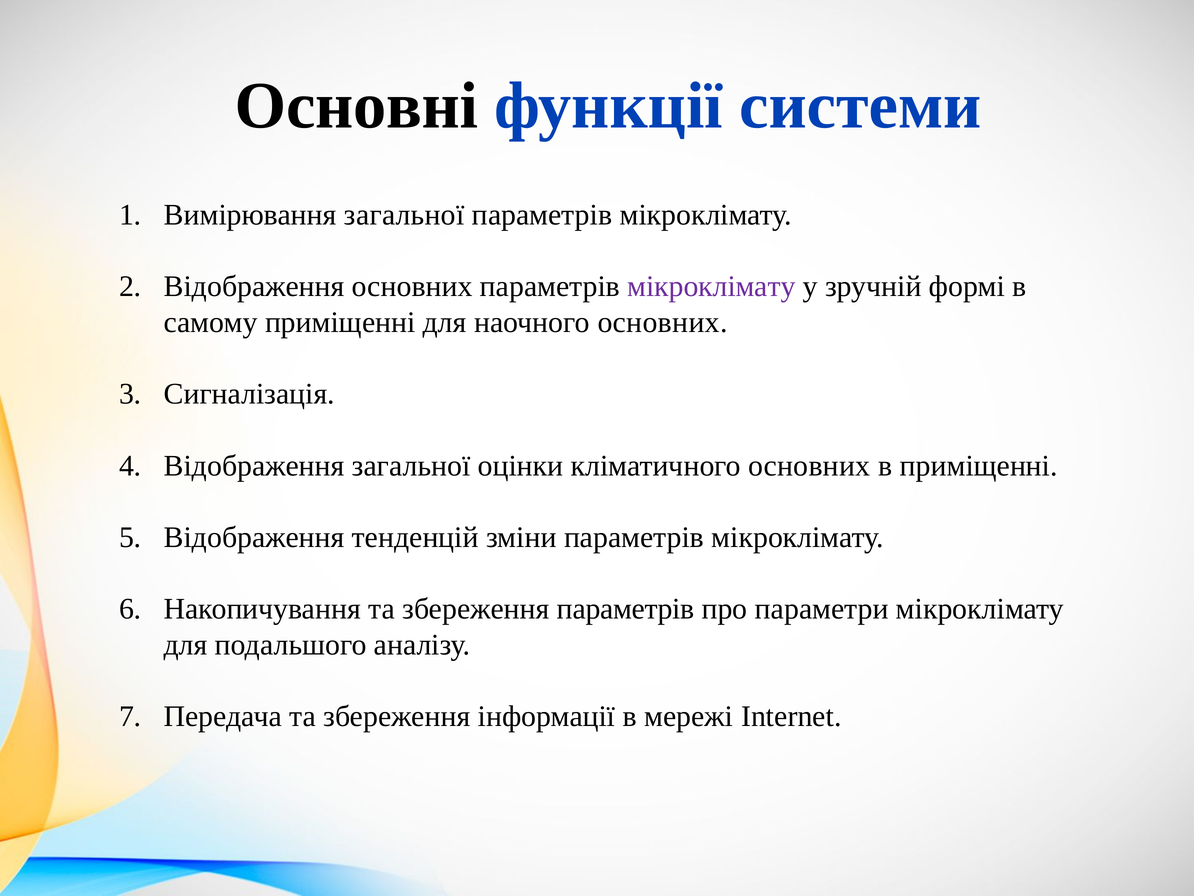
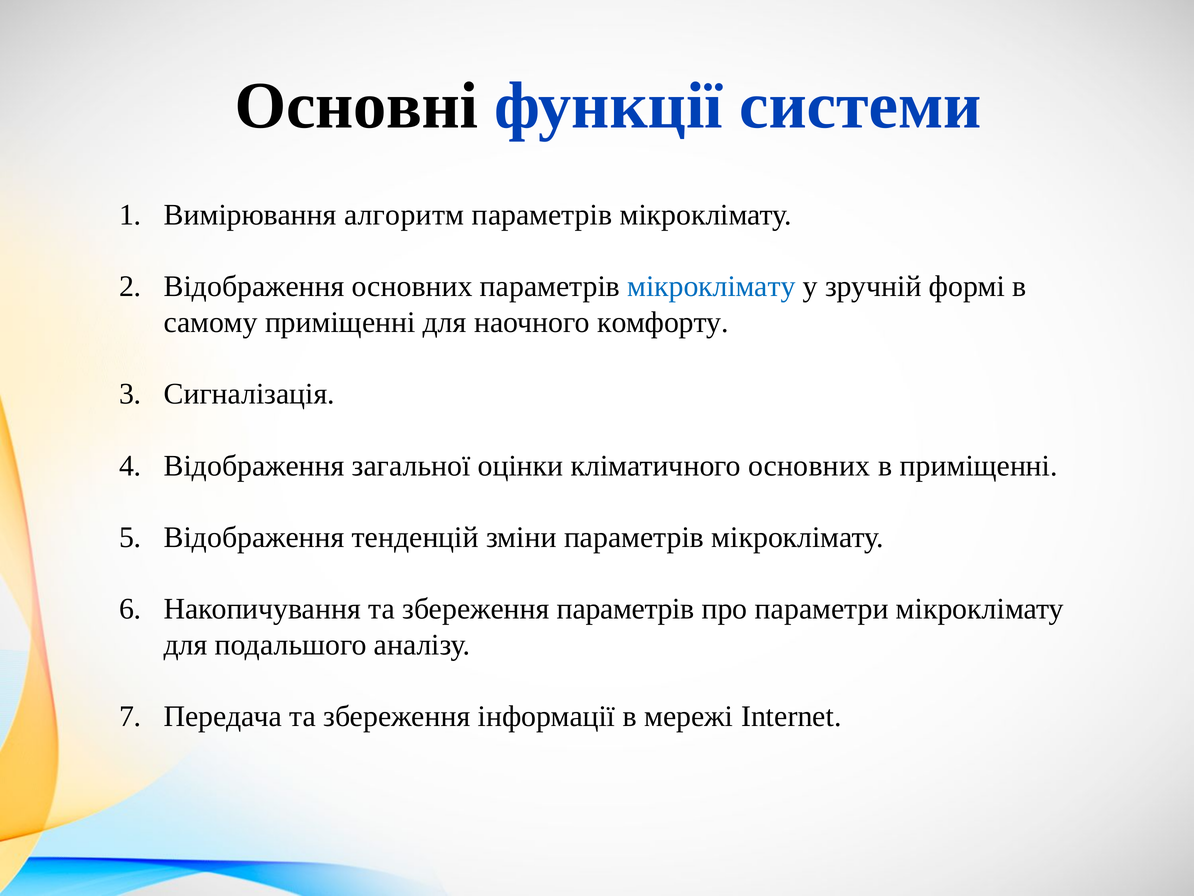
Вимірювання загальної: загальної -> алгоритм
мікроклімату at (711, 286) colour: purple -> blue
наочного основних: основних -> комфорту
